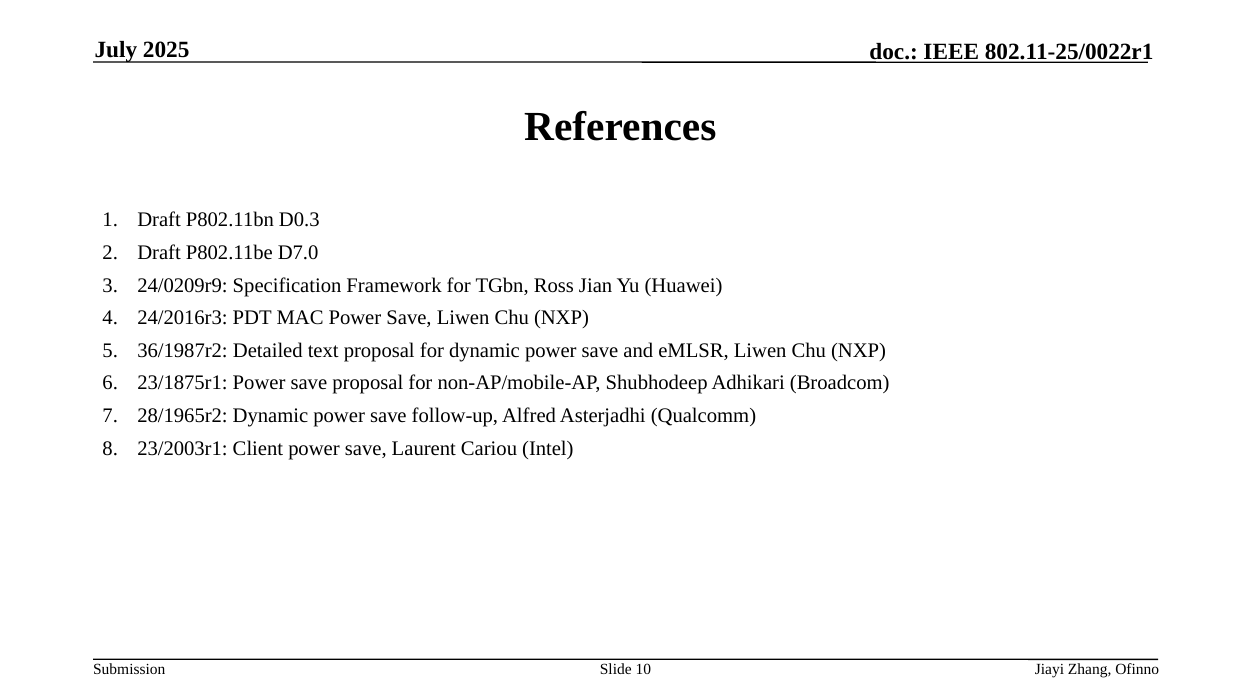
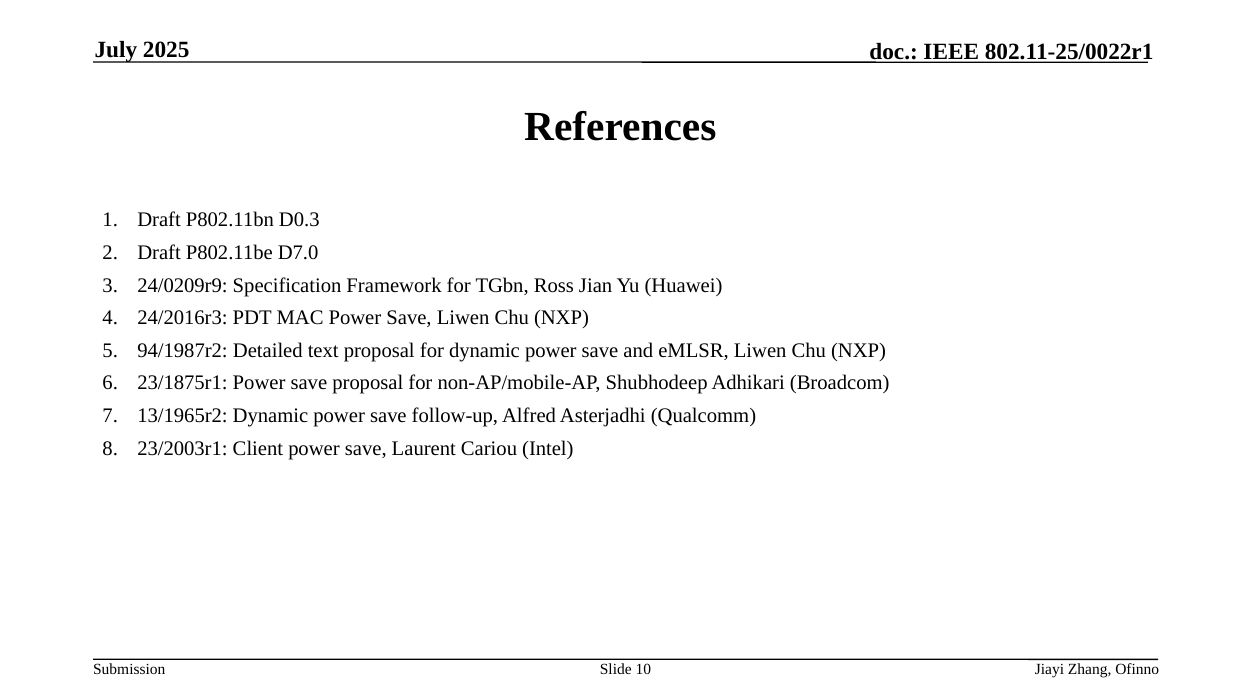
36/1987r2: 36/1987r2 -> 94/1987r2
28/1965r2: 28/1965r2 -> 13/1965r2
